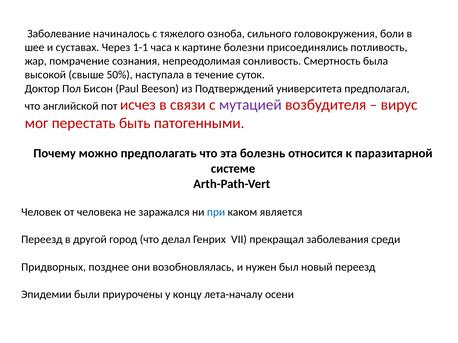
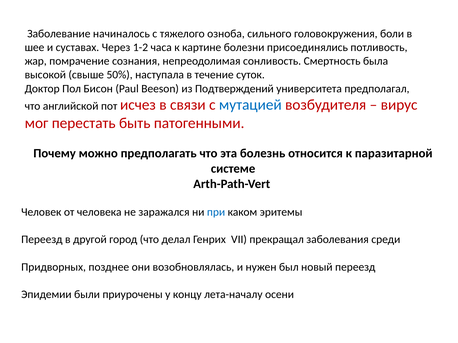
1-1: 1-1 -> 1-2
мутацией colour: purple -> blue
является: является -> эритемы
